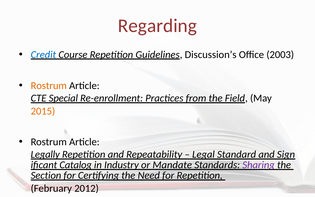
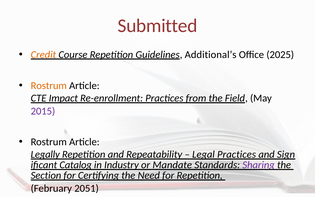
Regarding: Regarding -> Submitted
Credit colour: blue -> orange
Discussion’s: Discussion’s -> Additional’s
2003: 2003 -> 2025
Special: Special -> Impact
2015 colour: orange -> purple
Legal Standard: Standard -> Practices
2012: 2012 -> 2051
